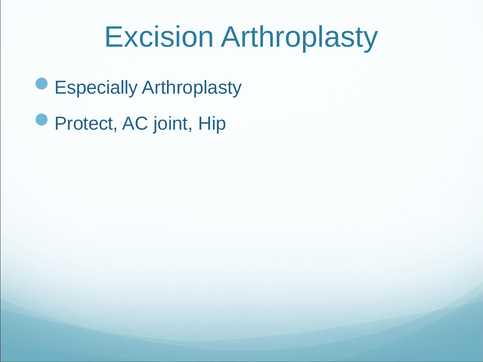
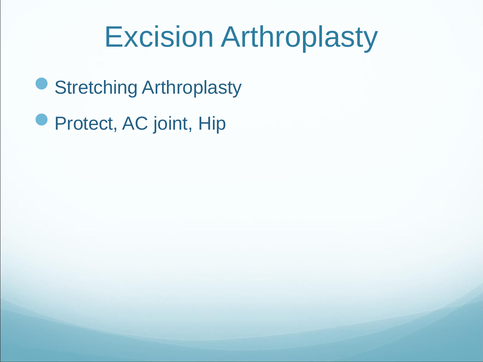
Especially: Especially -> Stretching
